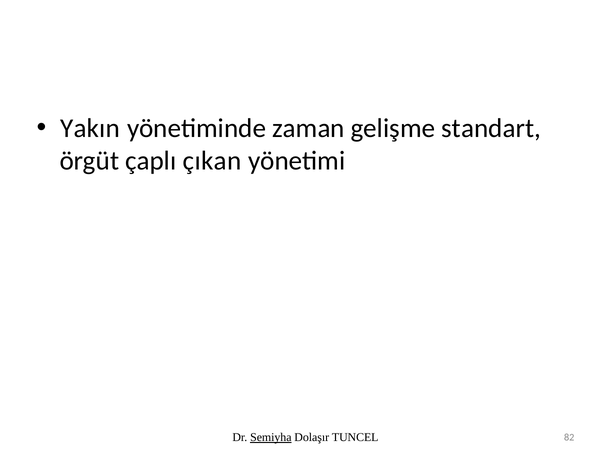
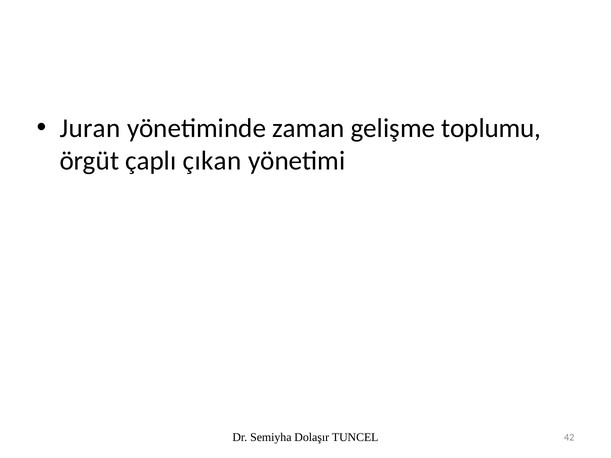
Yakın: Yakın -> Juran
standart: standart -> toplumu
Semiyha underline: present -> none
82: 82 -> 42
